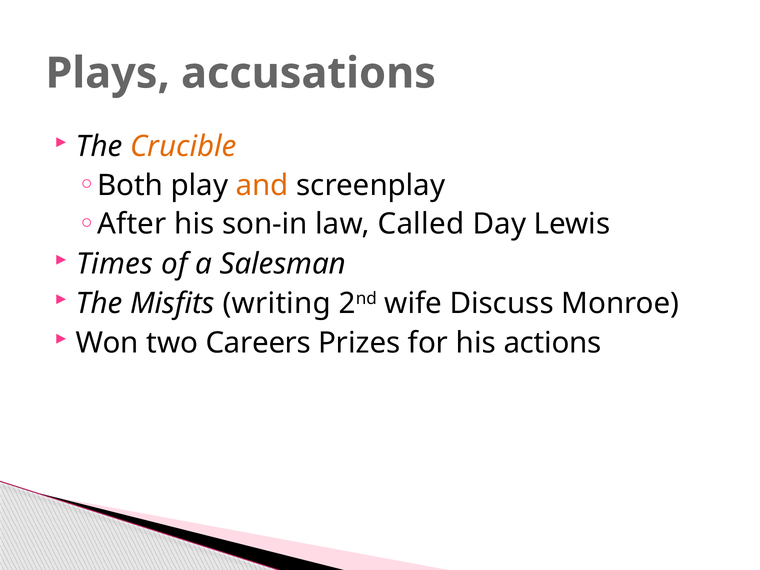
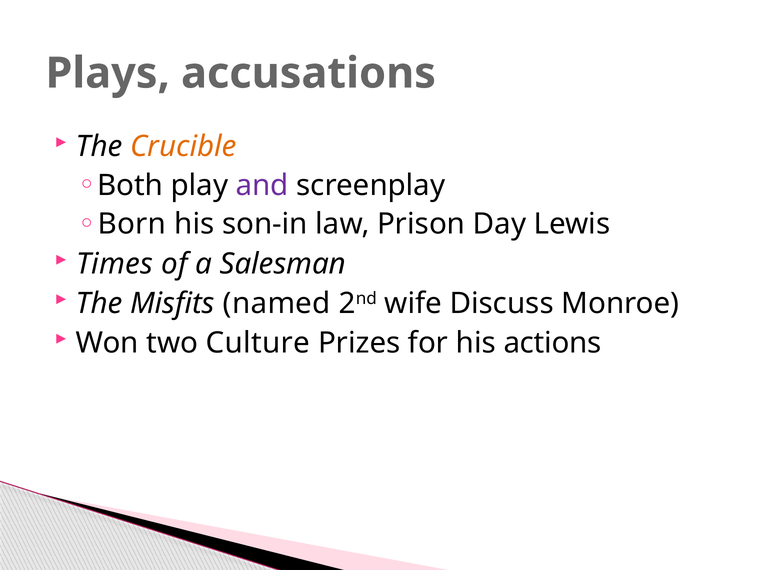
and colour: orange -> purple
After: After -> Born
Called: Called -> Prison
writing: writing -> named
Careers: Careers -> Culture
